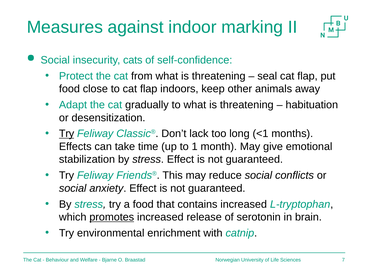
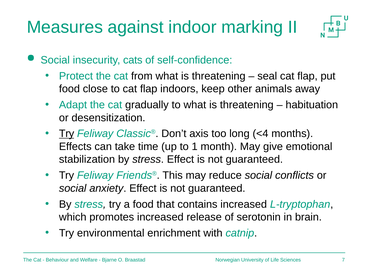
lack: lack -> axis
<1: <1 -> <4
promotes underline: present -> none
